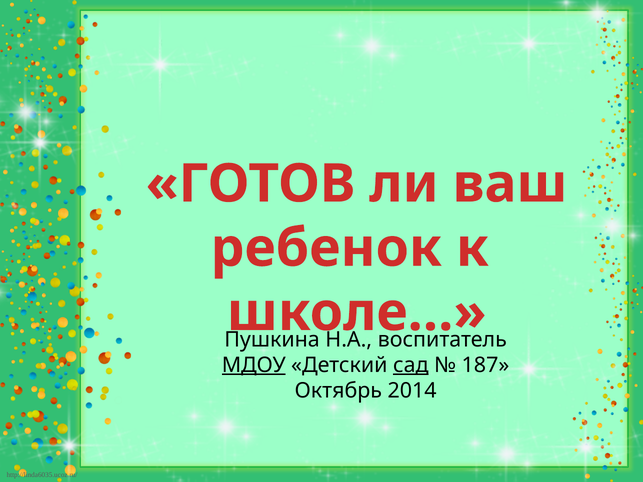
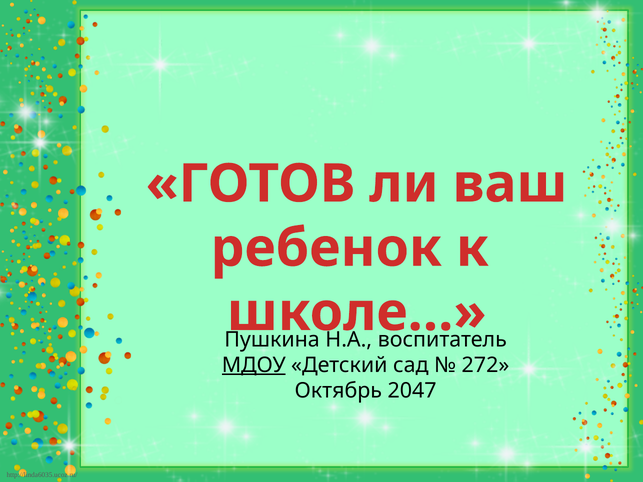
сад underline: present -> none
187: 187 -> 272
2014: 2014 -> 2047
